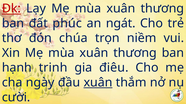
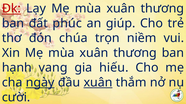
ngát: ngát -> giúp
trinh: trinh -> vang
điêu: điêu -> hiếu
ngày underline: none -> present
